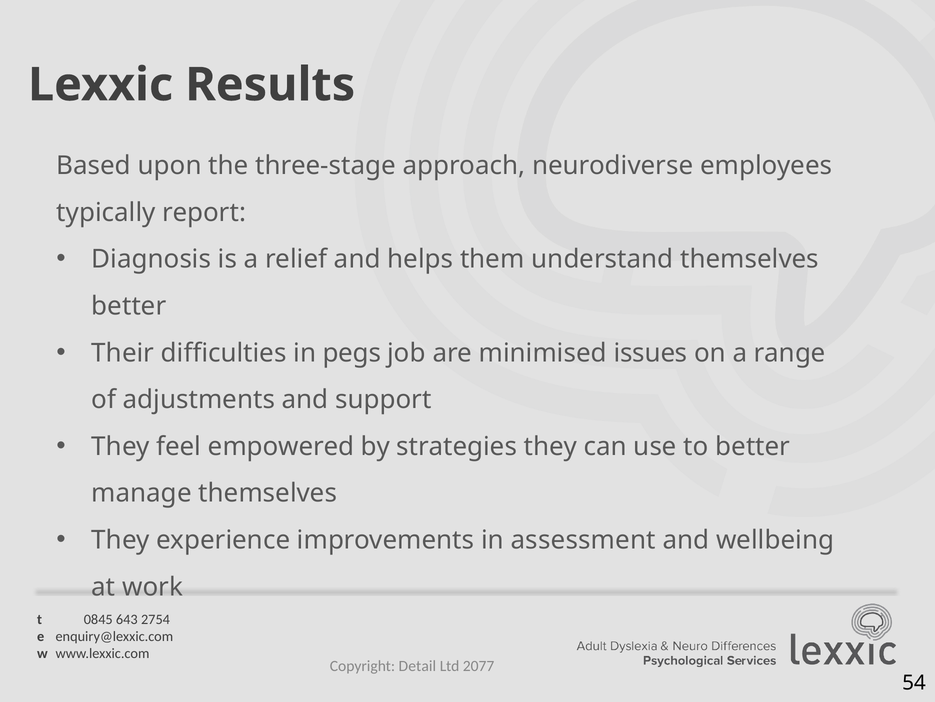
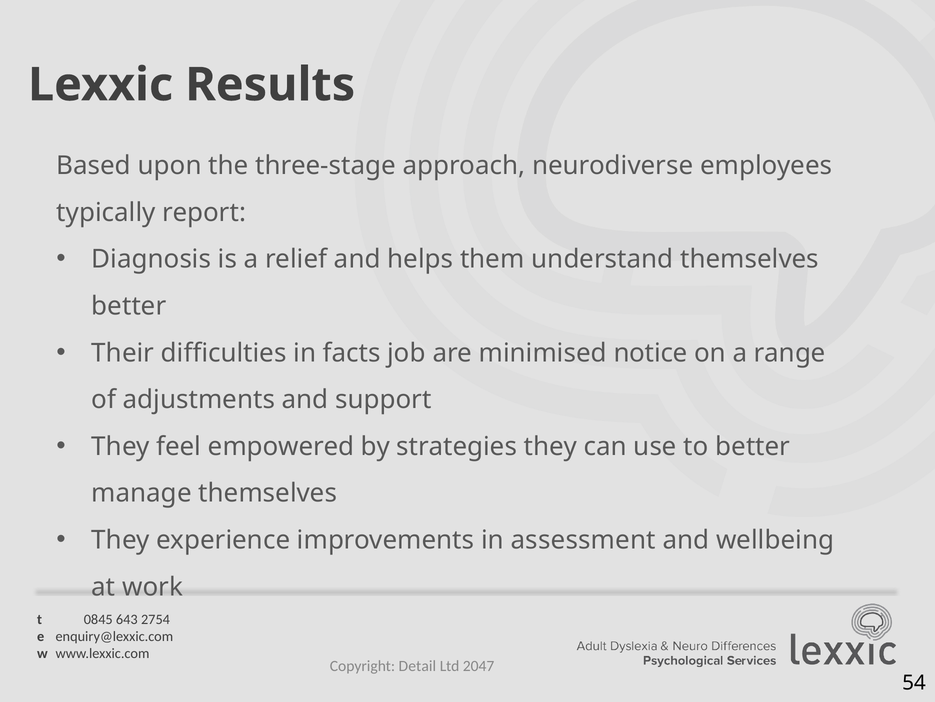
pegs: pegs -> facts
issues: issues -> notice
2077: 2077 -> 2047
